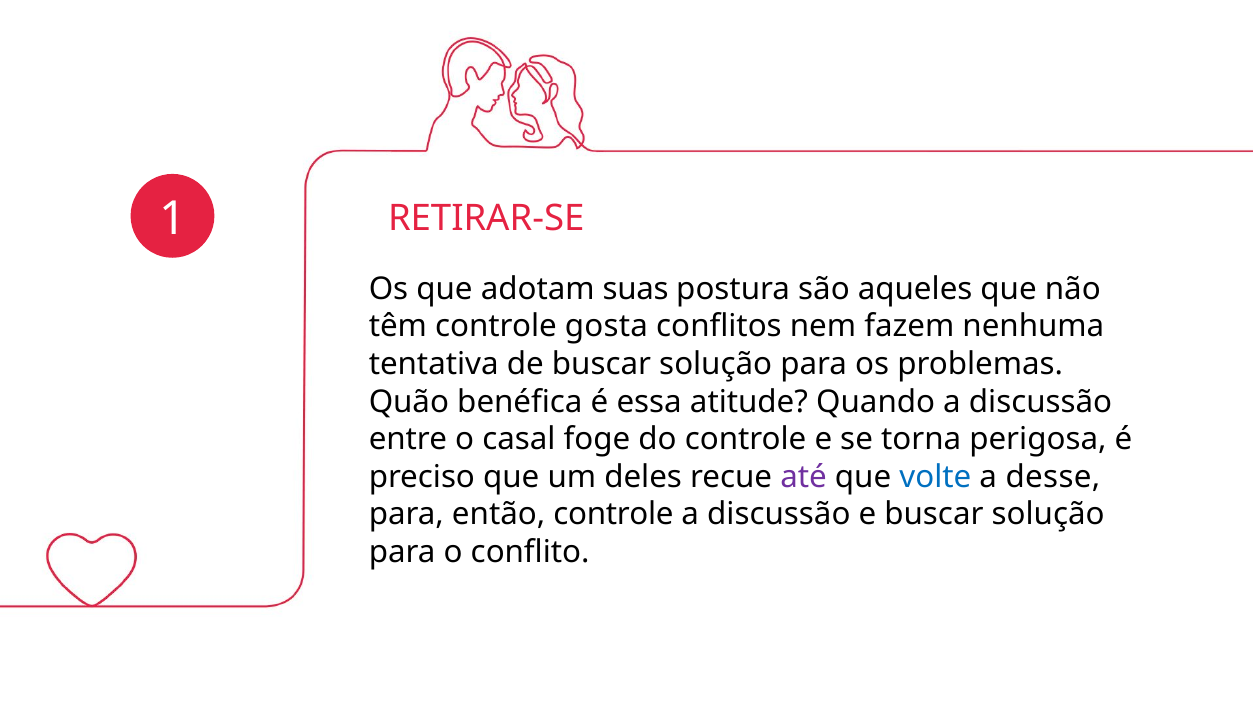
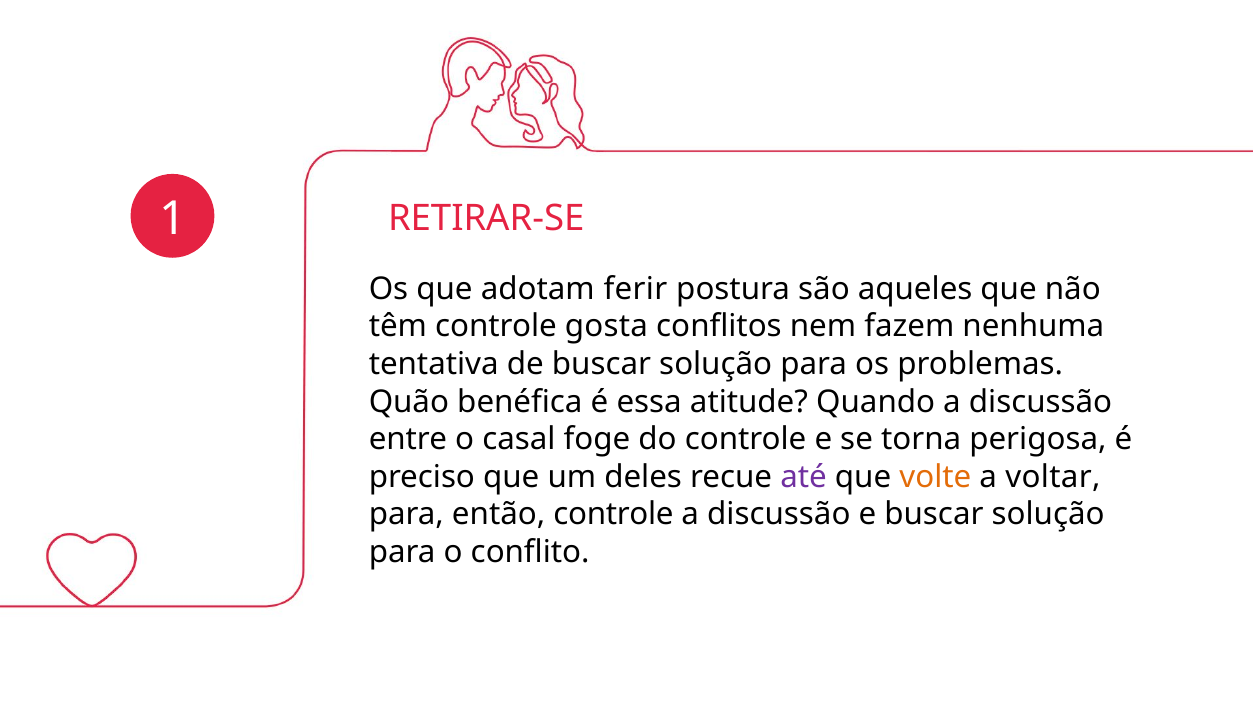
suas: suas -> ferir
volte colour: blue -> orange
desse: desse -> voltar
